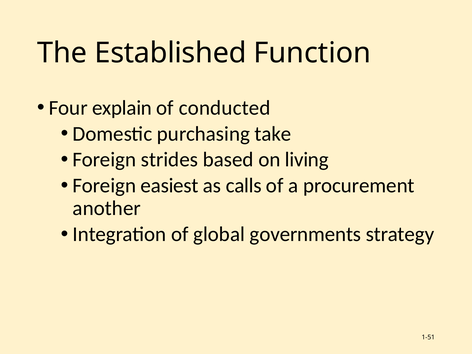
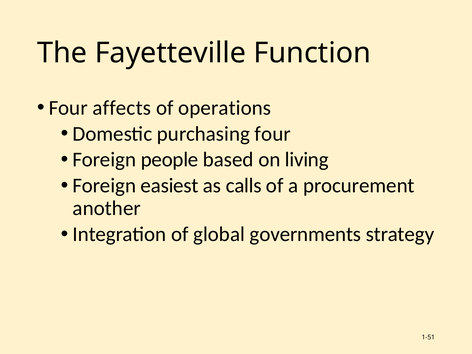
Established: Established -> Fayetteville
explain: explain -> affects
conducted: conducted -> operations
purchasing take: take -> four
strides: strides -> people
